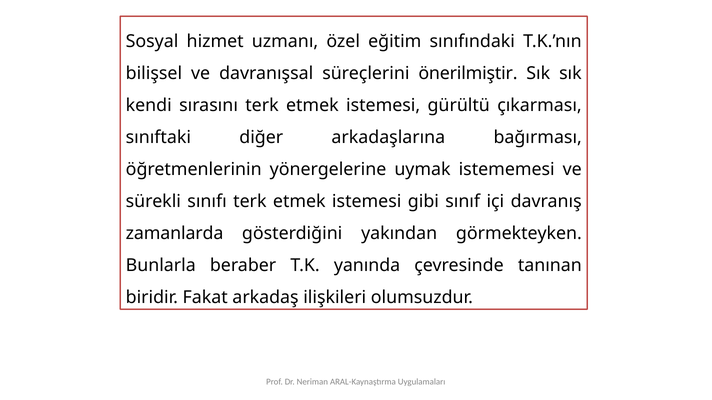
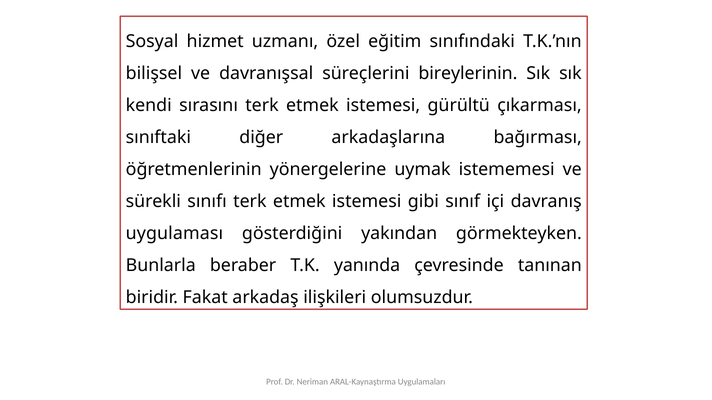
önerilmiştir: önerilmiştir -> bireylerinin
zamanlarda: zamanlarda -> uygulaması
